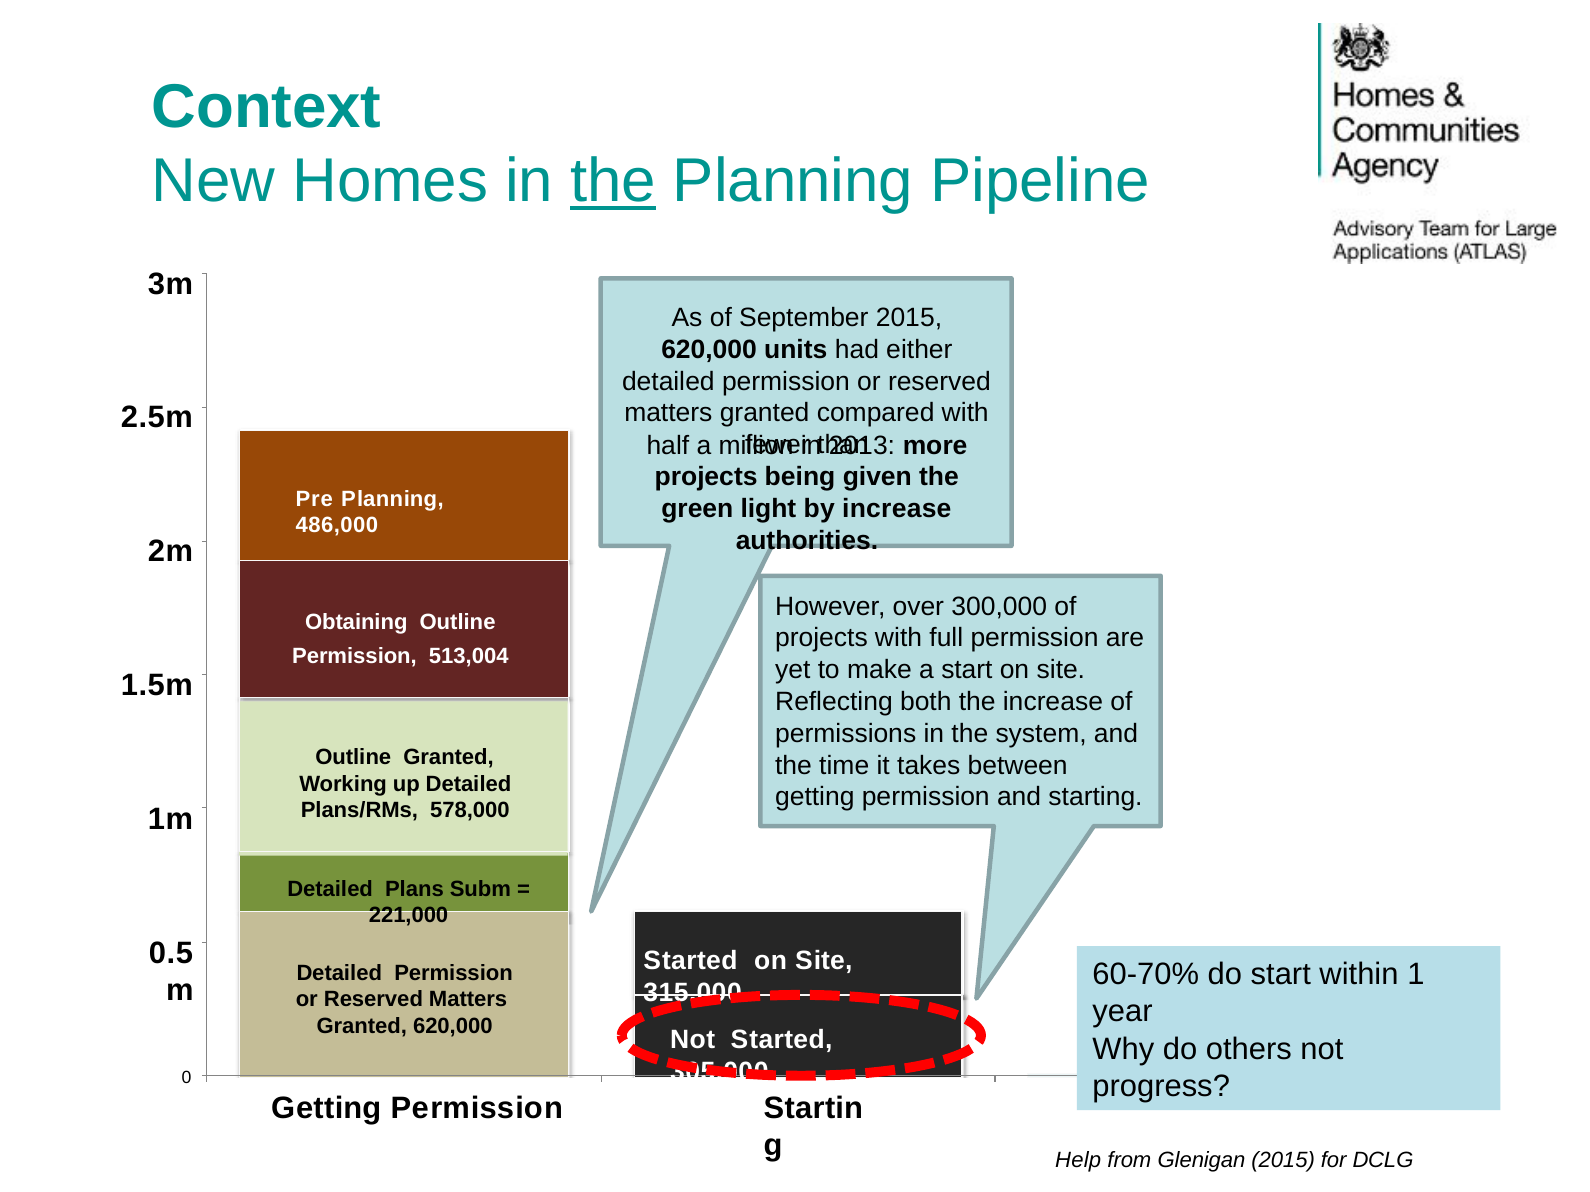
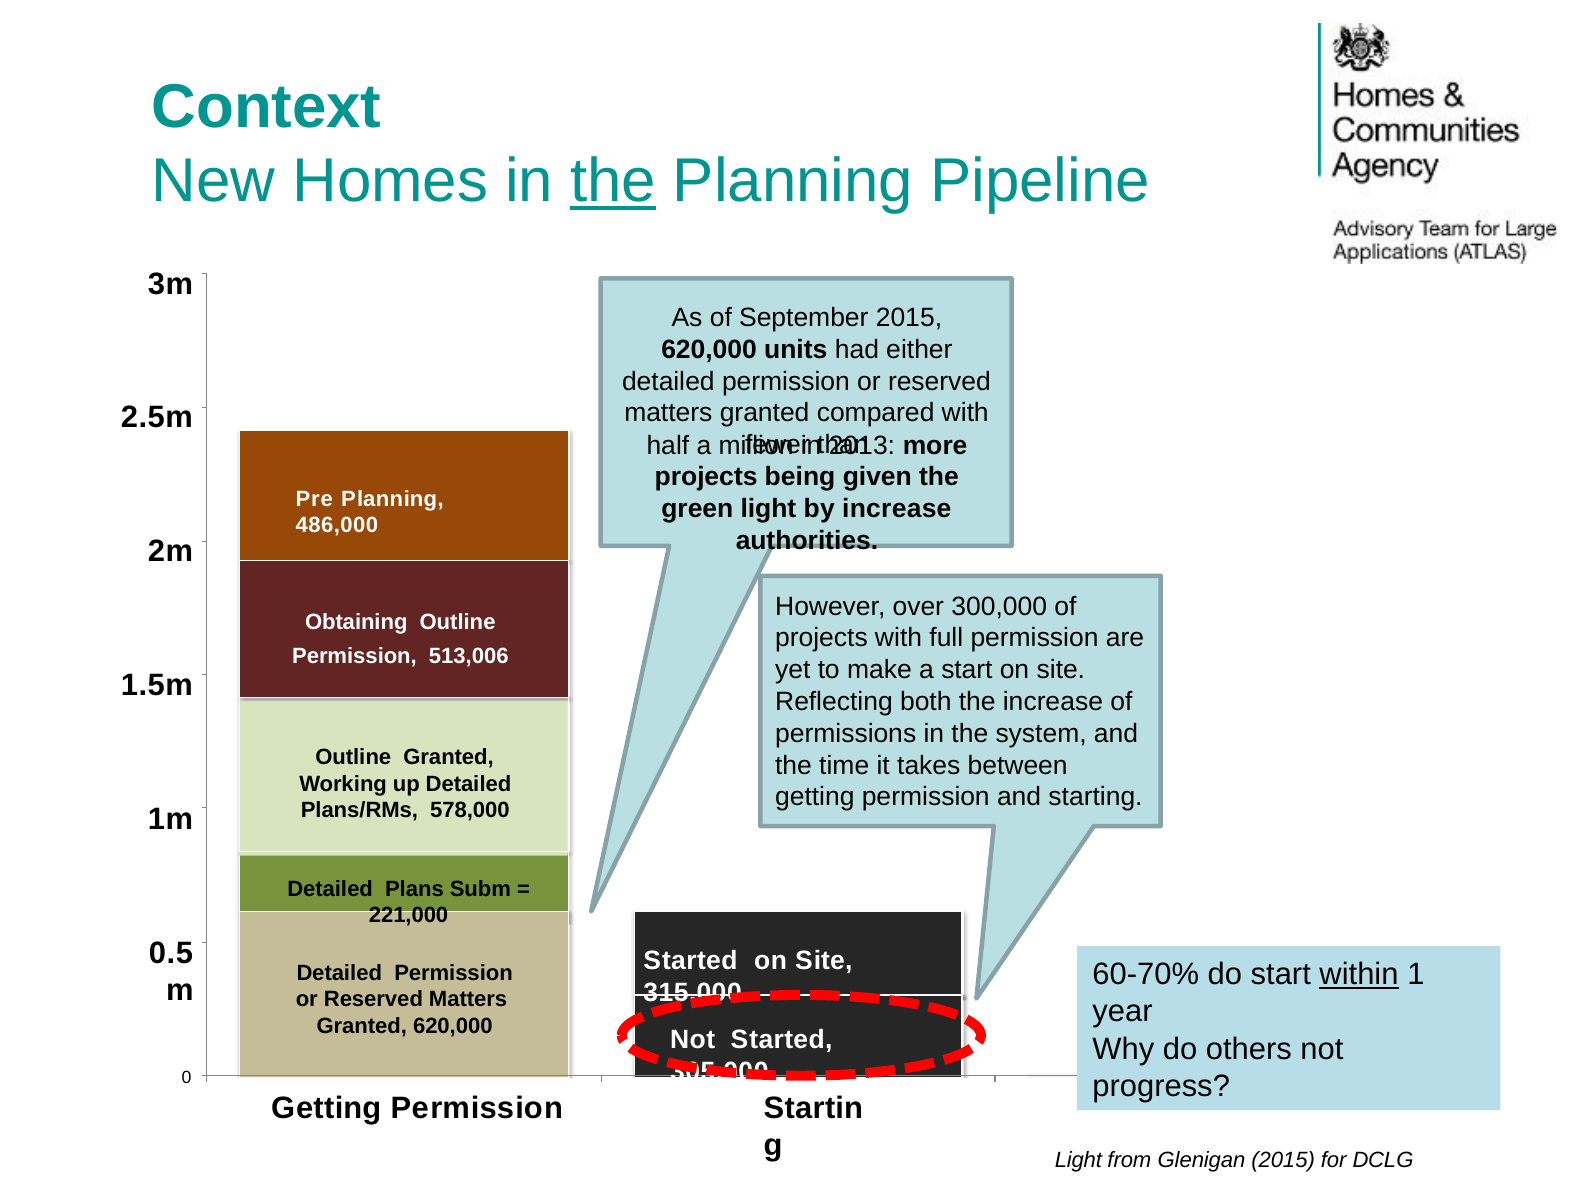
513,004: 513,004 -> 513,006
within underline: none -> present
Help at (1078, 1160): Help -> Light
